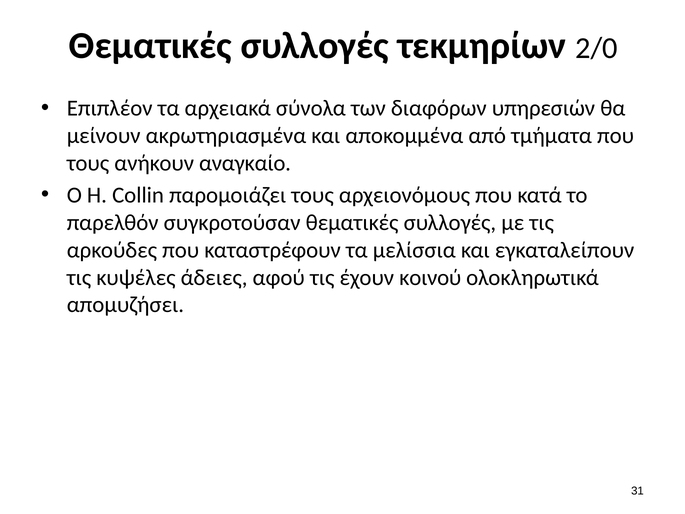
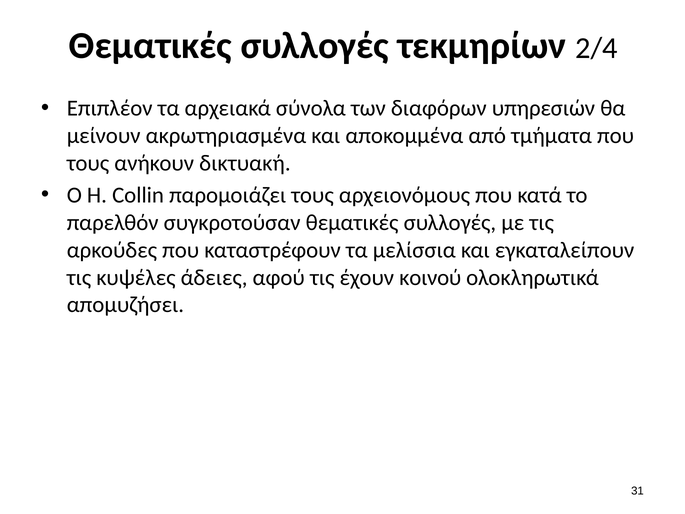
2/0: 2/0 -> 2/4
αναγκαίο: αναγκαίο -> δικτυακή
